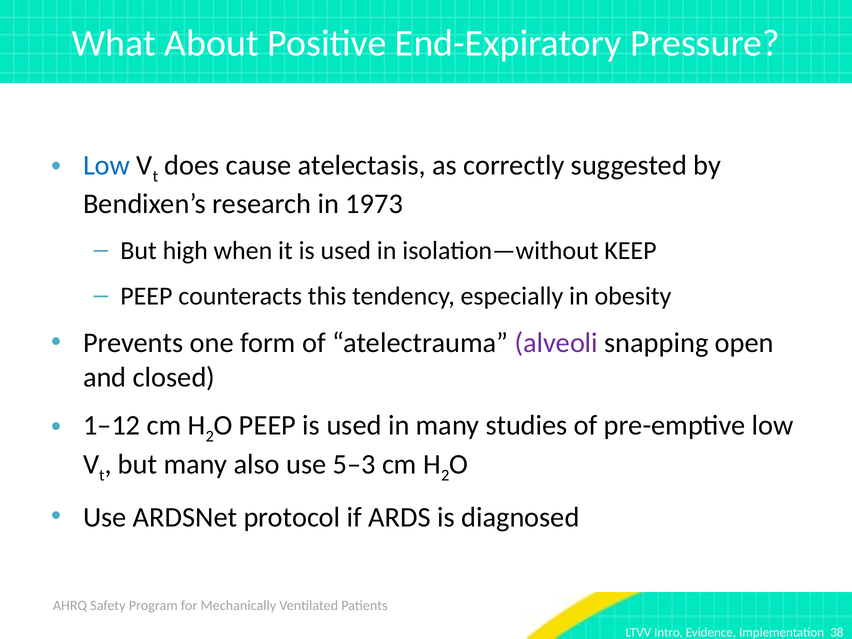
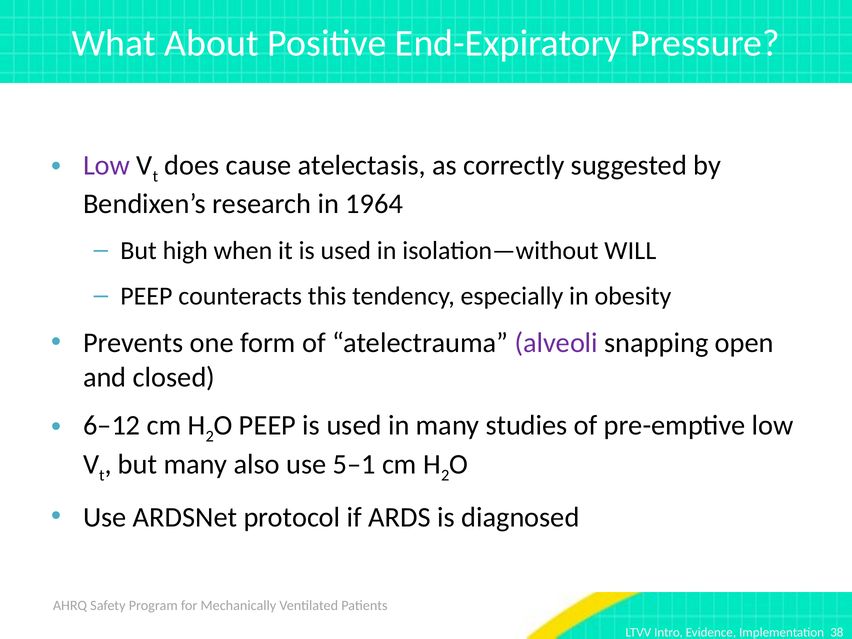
Low at (107, 165) colour: blue -> purple
1973: 1973 -> 1964
KEEP: KEEP -> WILL
1–12: 1–12 -> 6–12
5–3: 5–3 -> 5–1
